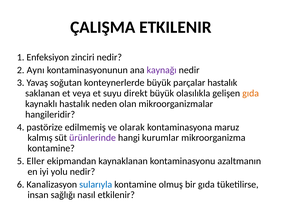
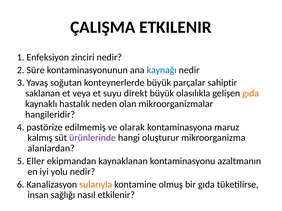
Aynı: Aynı -> Süre
kaynağı colour: purple -> blue
parçalar hastalık: hastalık -> sahiptir
kurumlar: kurumlar -> oluşturur
kontamine at (51, 149): kontamine -> alanlardan
sularıyla colour: blue -> orange
